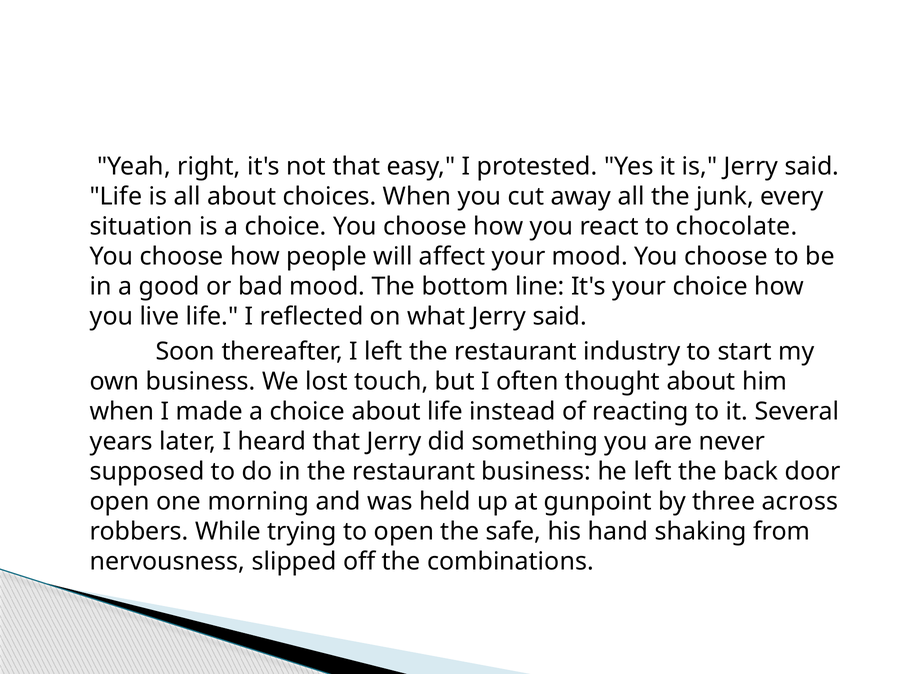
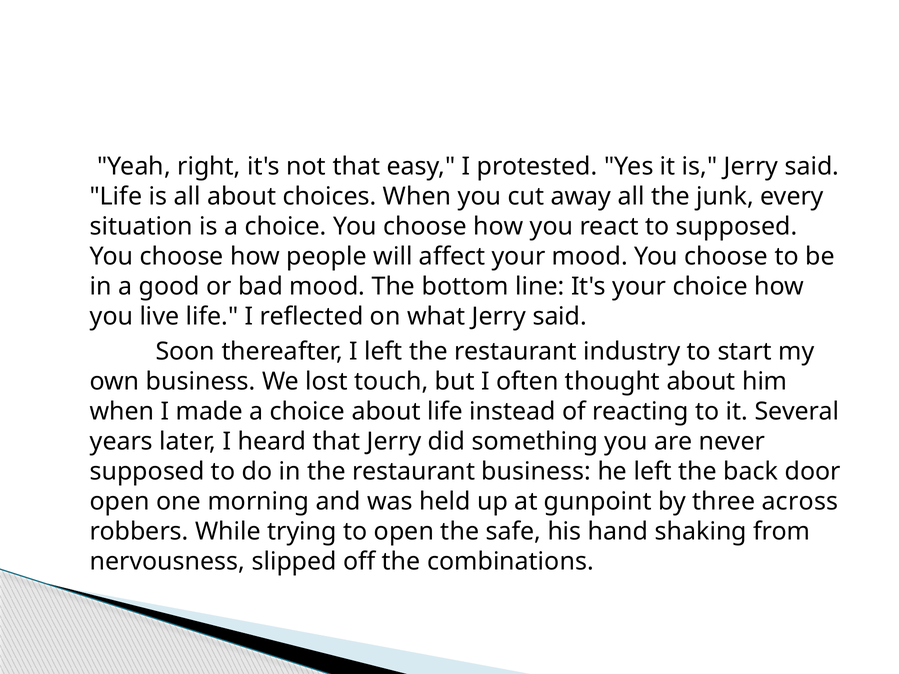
to chocolate: chocolate -> supposed
